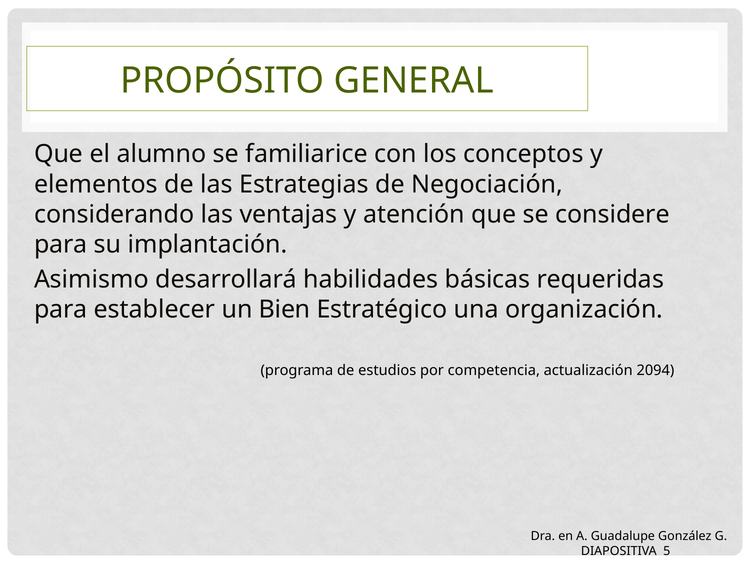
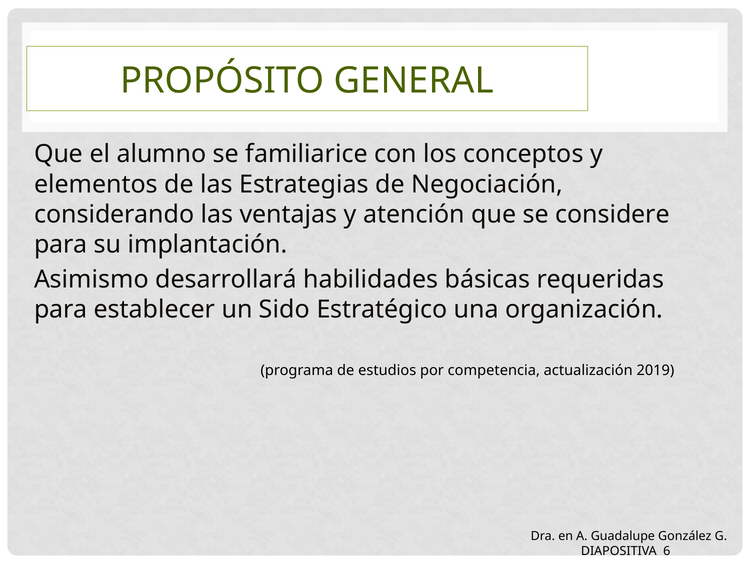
Bien: Bien -> Sido
2094: 2094 -> 2019
5: 5 -> 6
